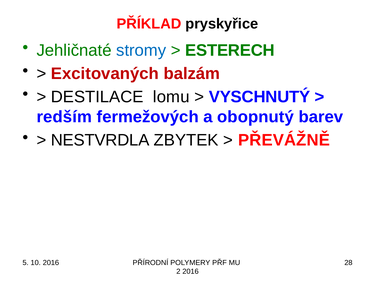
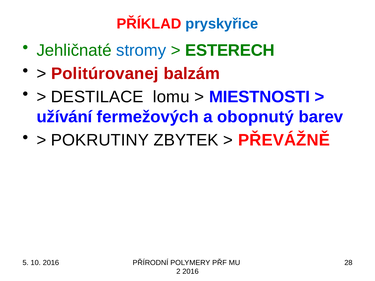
pryskyřice colour: black -> blue
Excitovaných: Excitovaných -> Politúrovanej
VYSCHNUTÝ: VYSCHNUTÝ -> MIESTNOSTI
redším: redším -> užívání
NESTVRDLA: NESTVRDLA -> POKRUTINY
